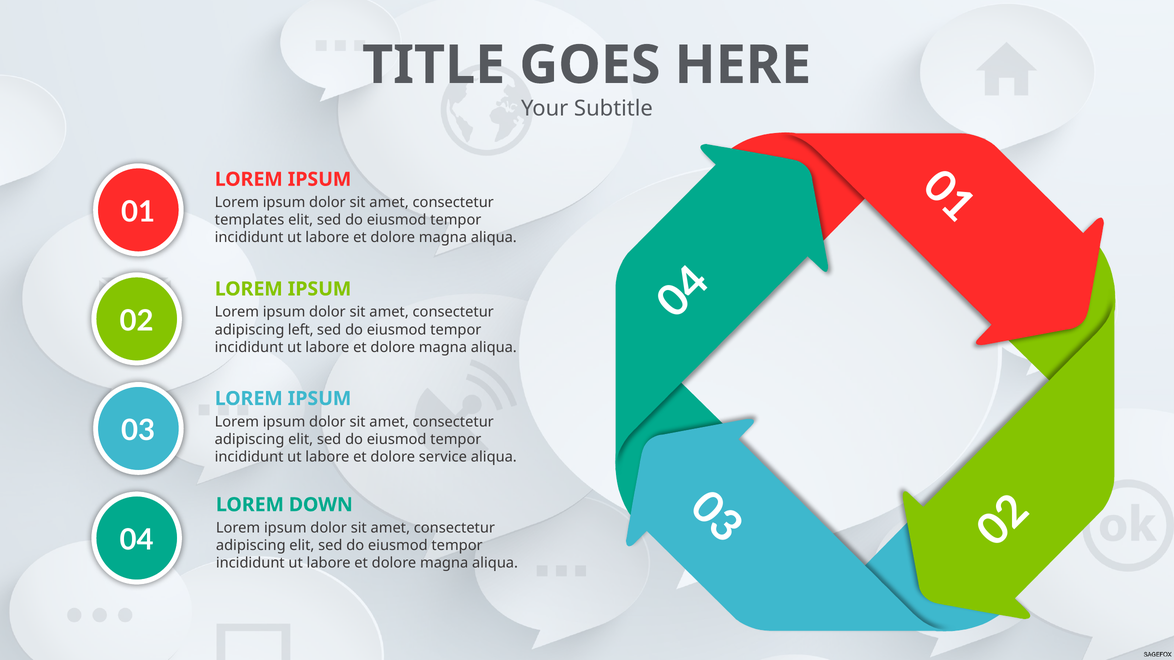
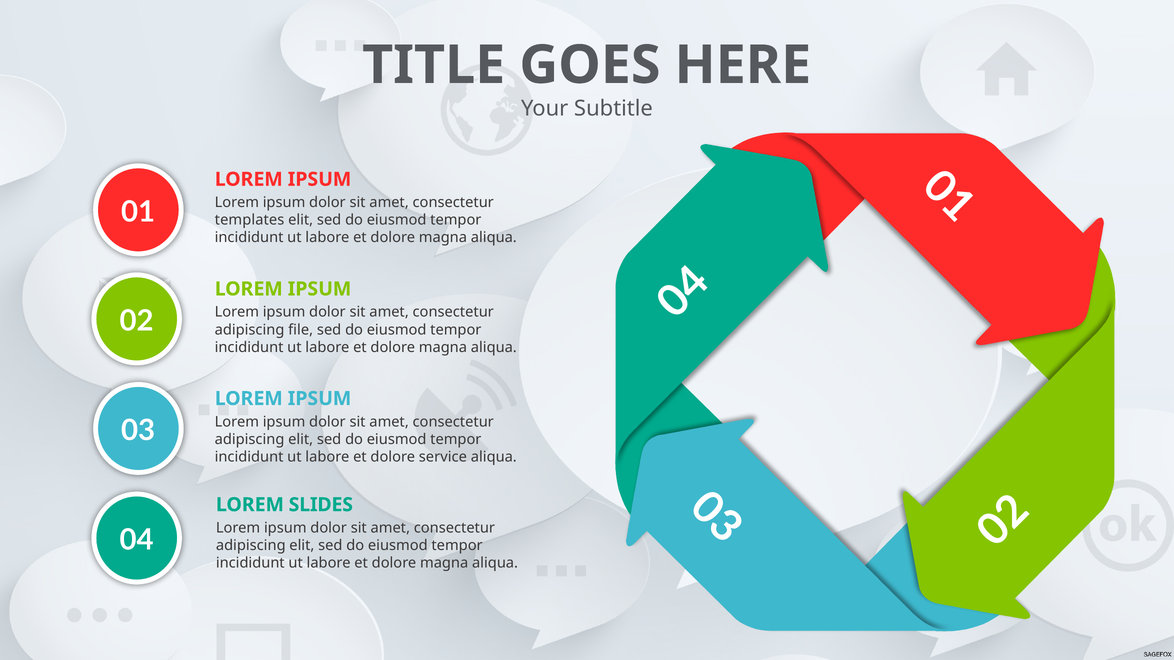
left: left -> file
DOWN: DOWN -> SLIDES
